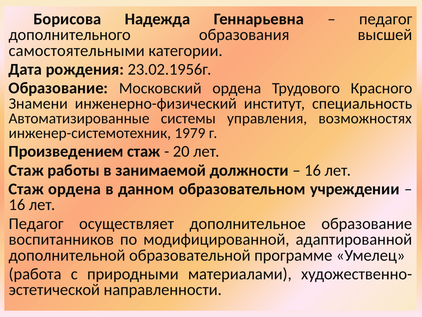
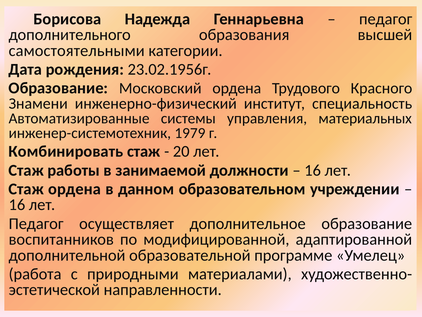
возможностях: возможностях -> материальных
Произведением: Произведением -> Комбинировать
